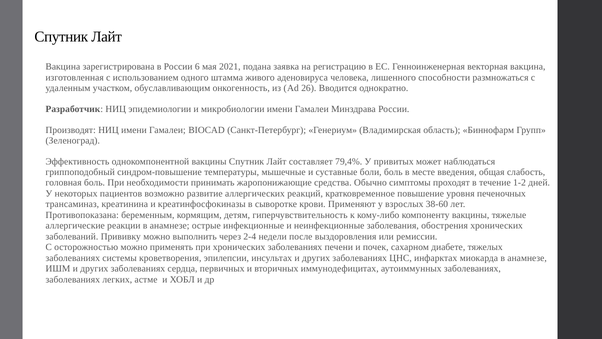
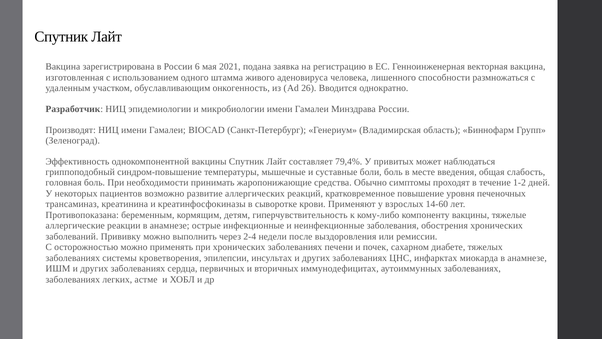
38-60: 38-60 -> 14-60
